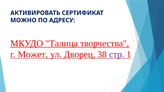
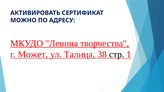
Талица: Талица -> Ленина
Дворец: Дворец -> Талица
стр colour: purple -> black
